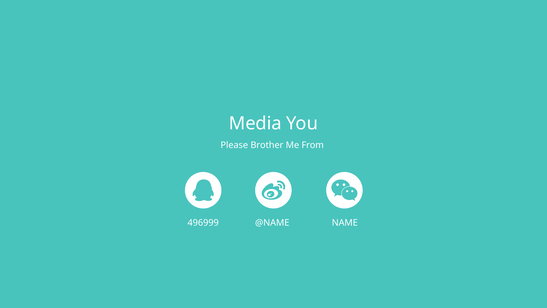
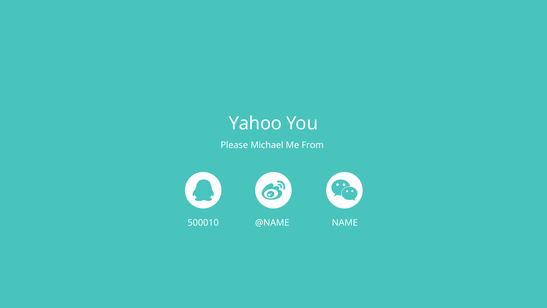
Media: Media -> Yahoo
Brother: Brother -> Michael
496999: 496999 -> 500010
